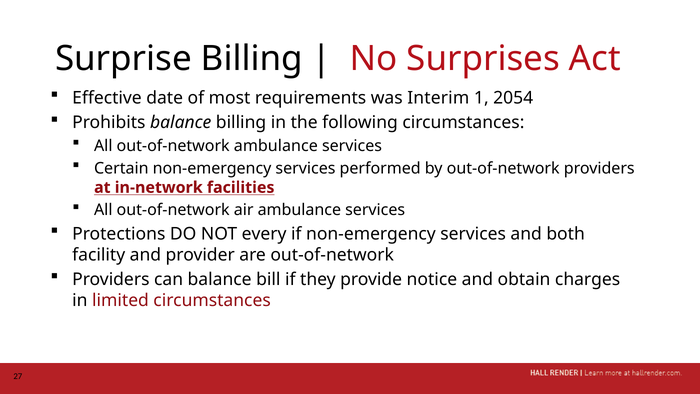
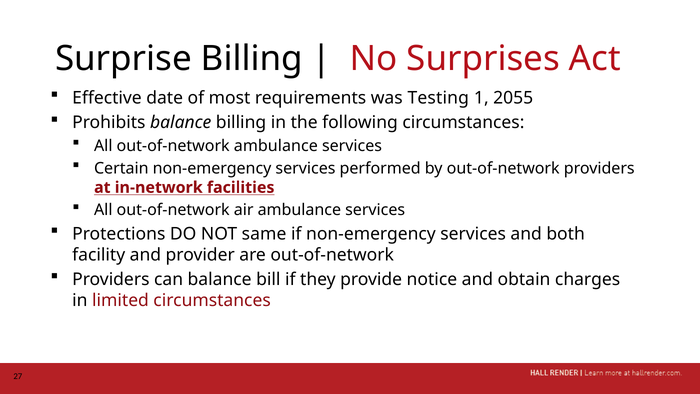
Interim: Interim -> Testing
2054: 2054 -> 2055
every: every -> same
